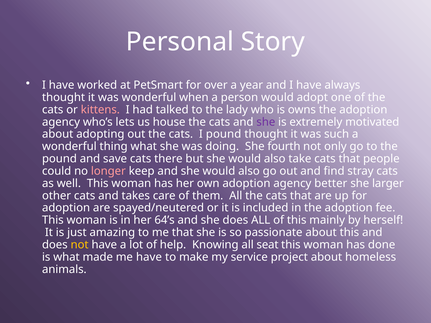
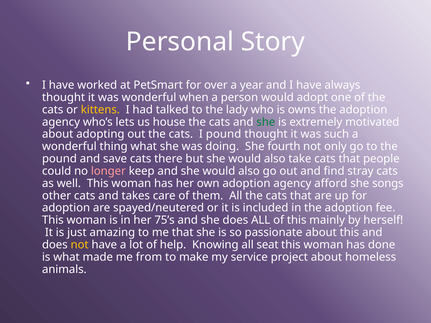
kittens colour: pink -> yellow
she at (266, 122) colour: purple -> green
better: better -> afford
larger: larger -> songs
64’s: 64’s -> 75’s
me have: have -> from
